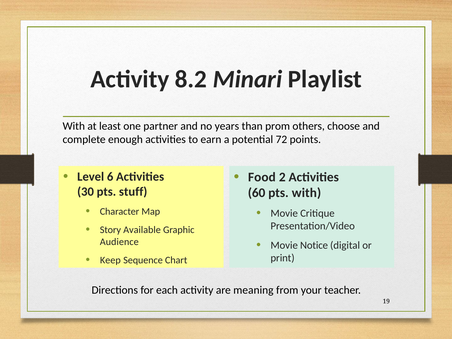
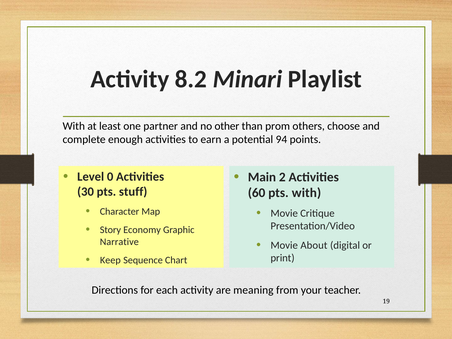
years: years -> other
72: 72 -> 94
6: 6 -> 0
Food: Food -> Main
Available: Available -> Economy
Audience: Audience -> Narrative
Notice: Notice -> About
